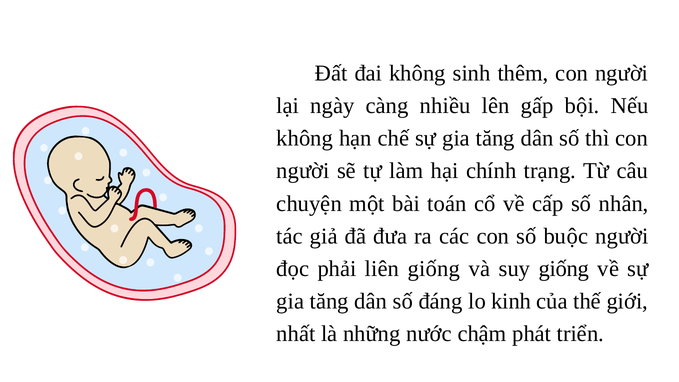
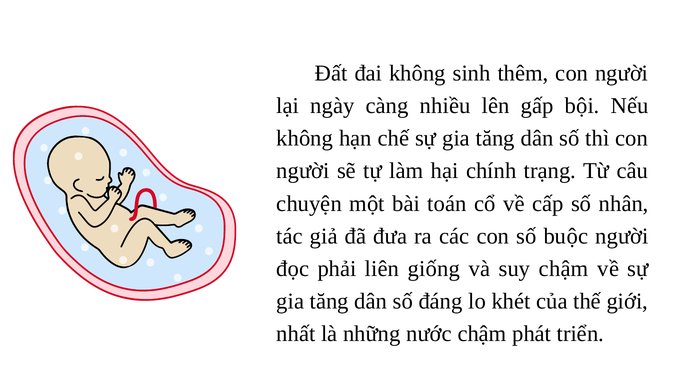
suy giống: giống -> chậm
kinh: kinh -> khét
